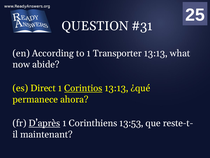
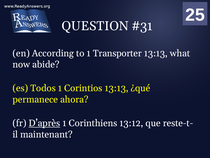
Direct: Direct -> Todos
Corintios underline: present -> none
13:53: 13:53 -> 13:12
